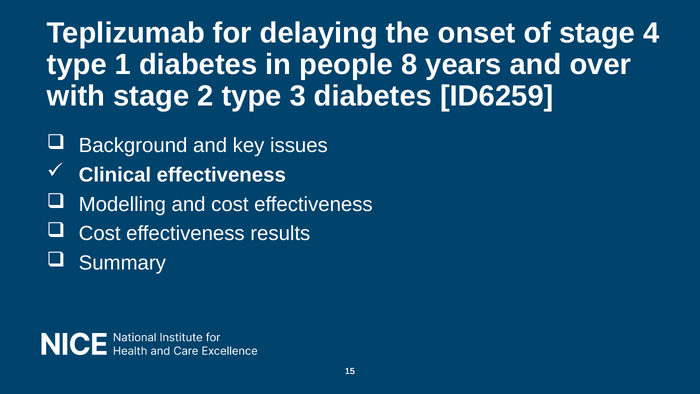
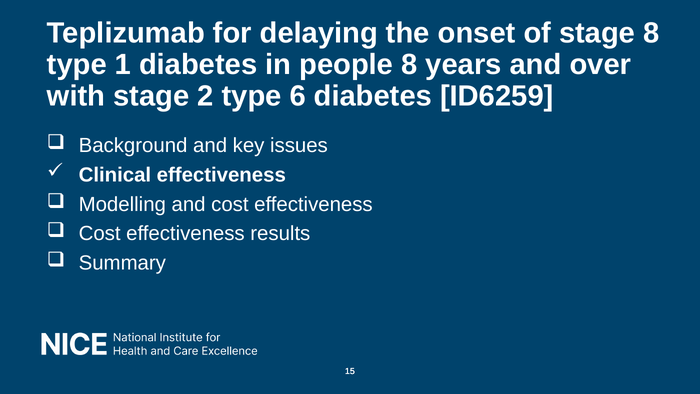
stage 4: 4 -> 8
3: 3 -> 6
